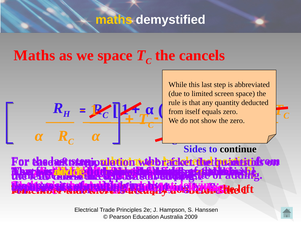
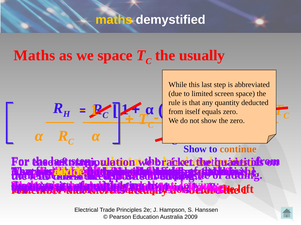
cancels: cancels -> usually
Sides at (195, 149): Sides -> Show
continue colour: black -> orange
